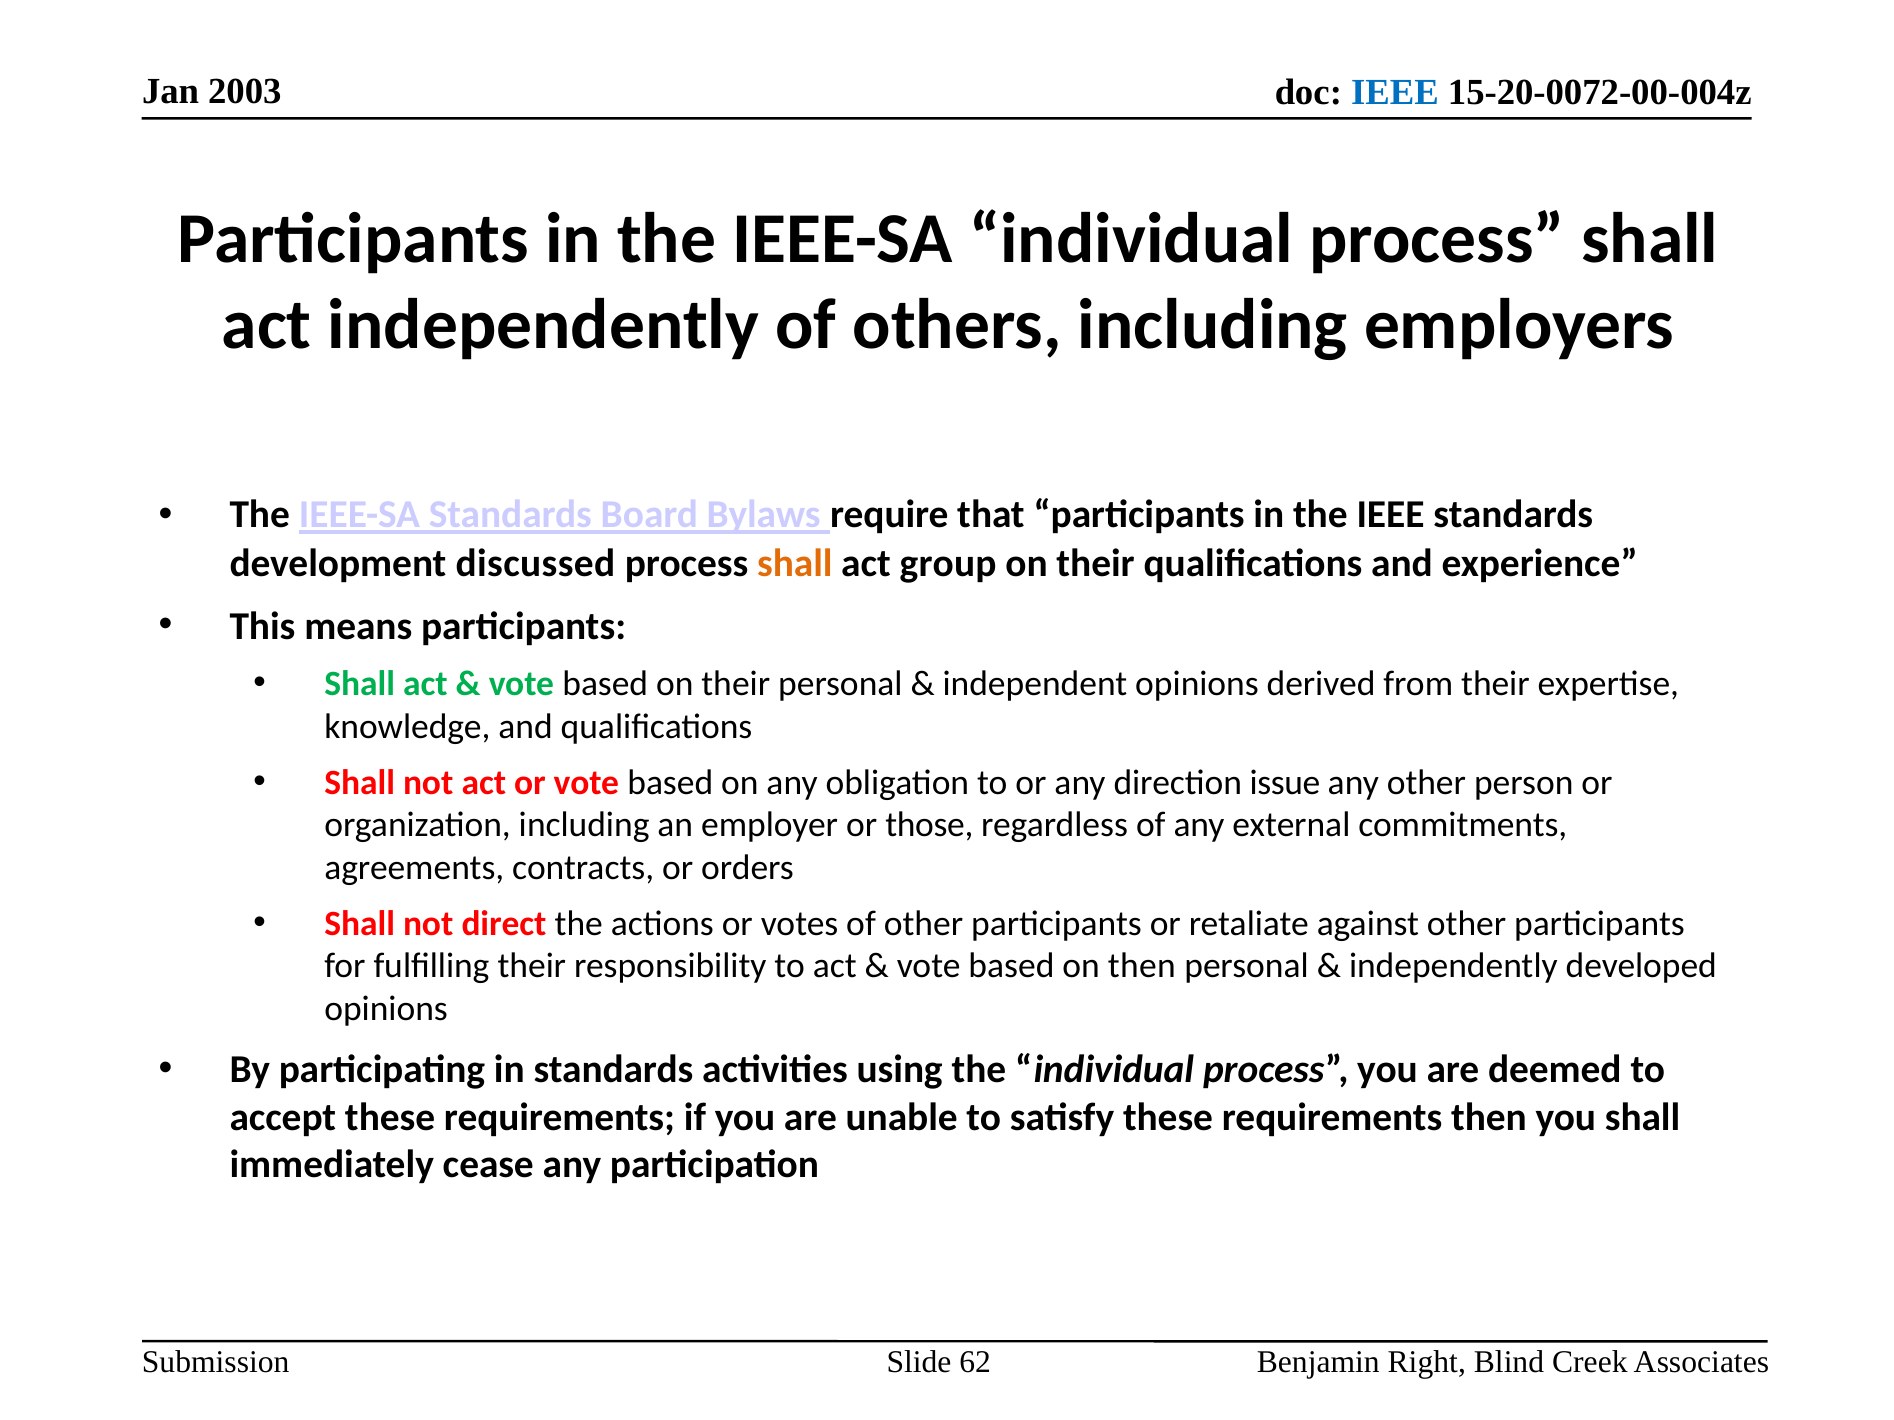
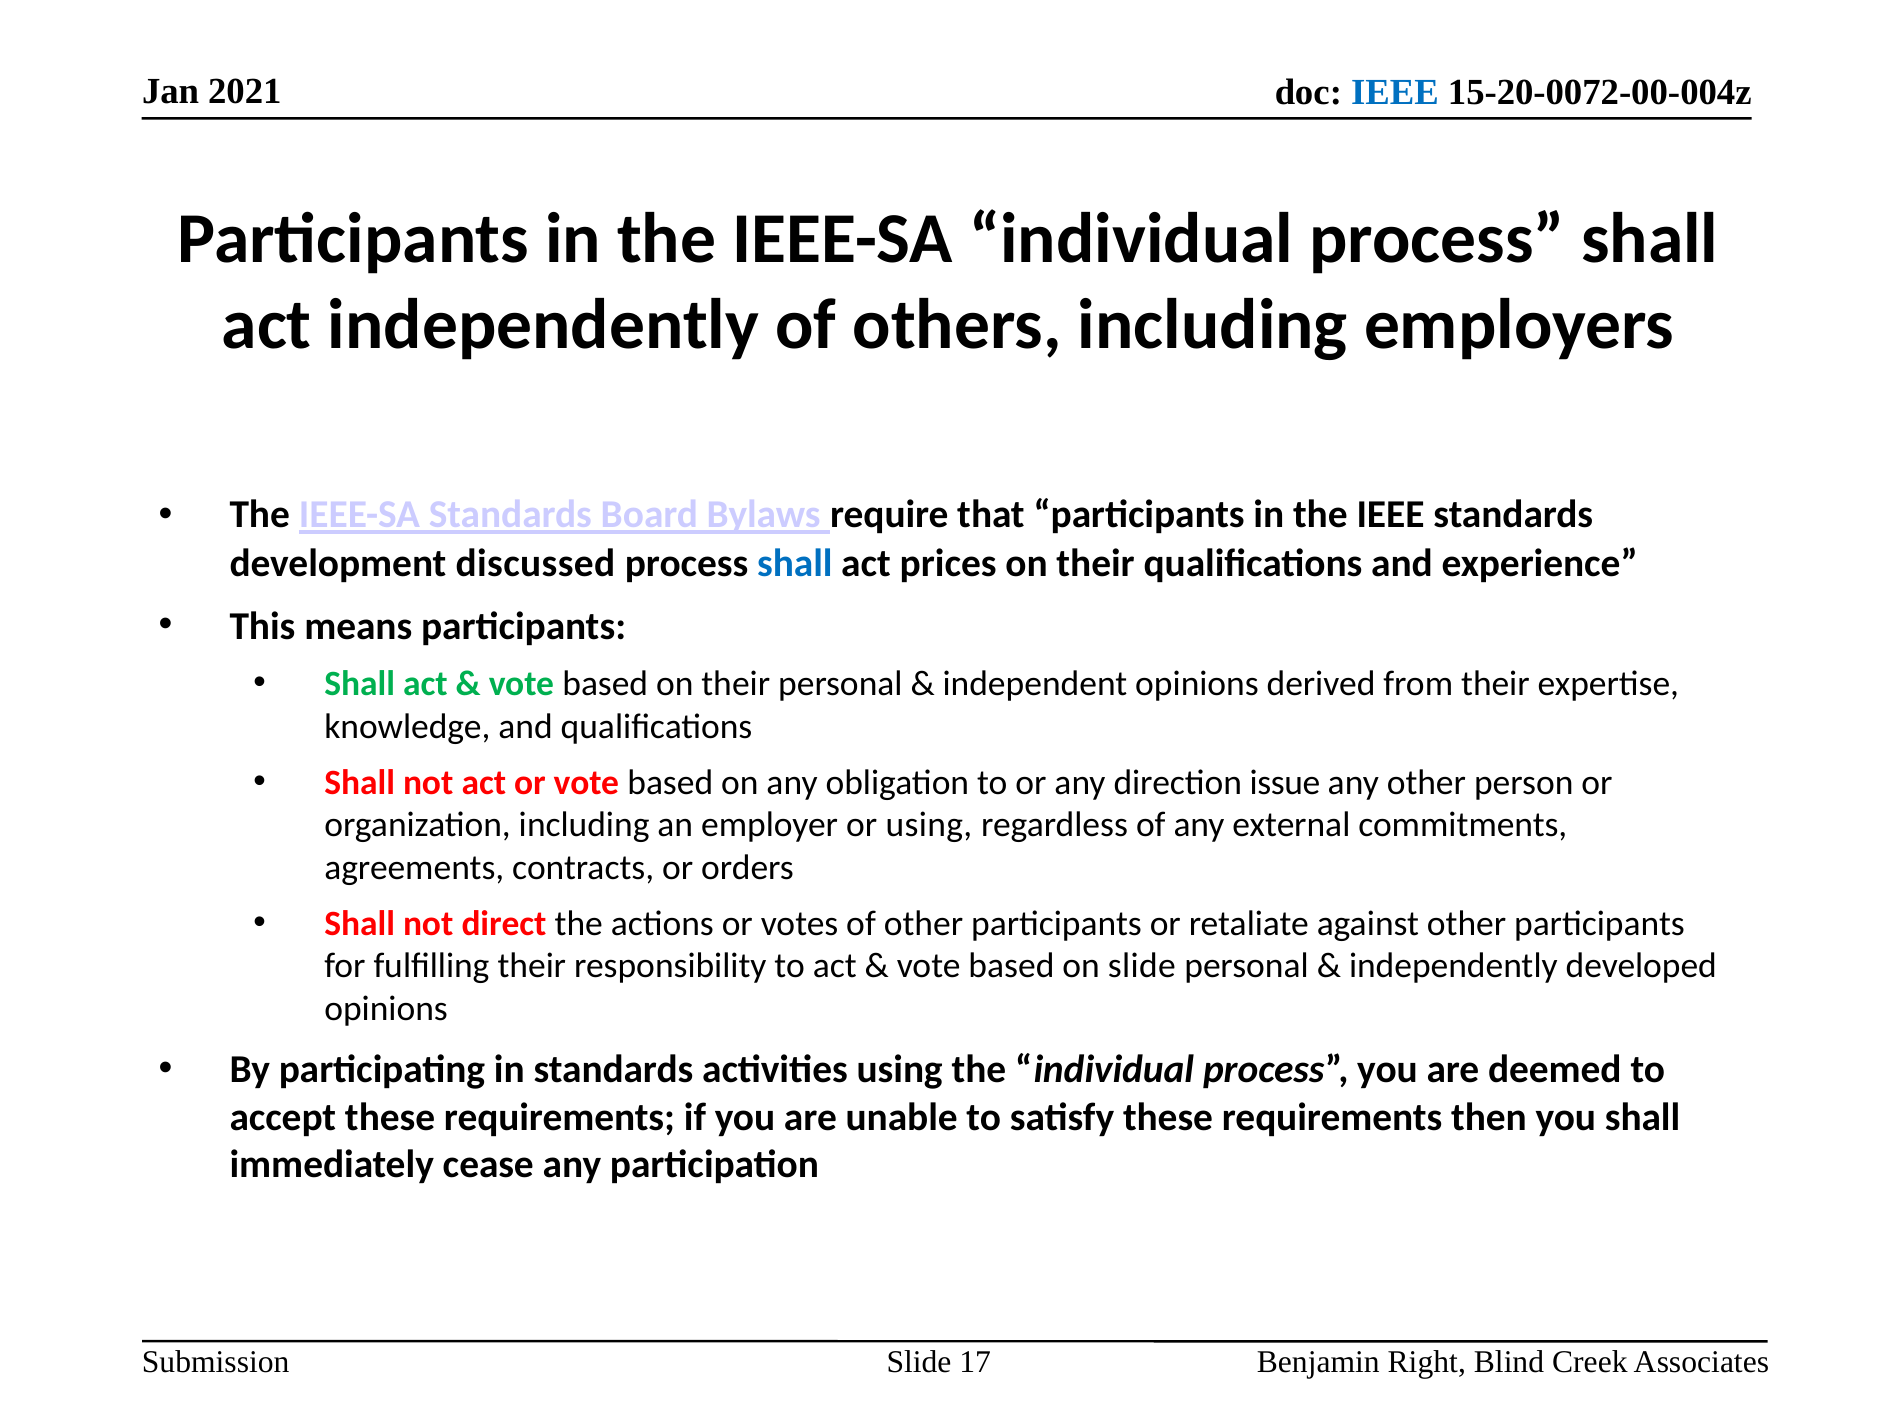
2003: 2003 -> 2021
shall at (795, 563) colour: orange -> blue
group: group -> prices
or those: those -> using
on then: then -> slide
62: 62 -> 17
